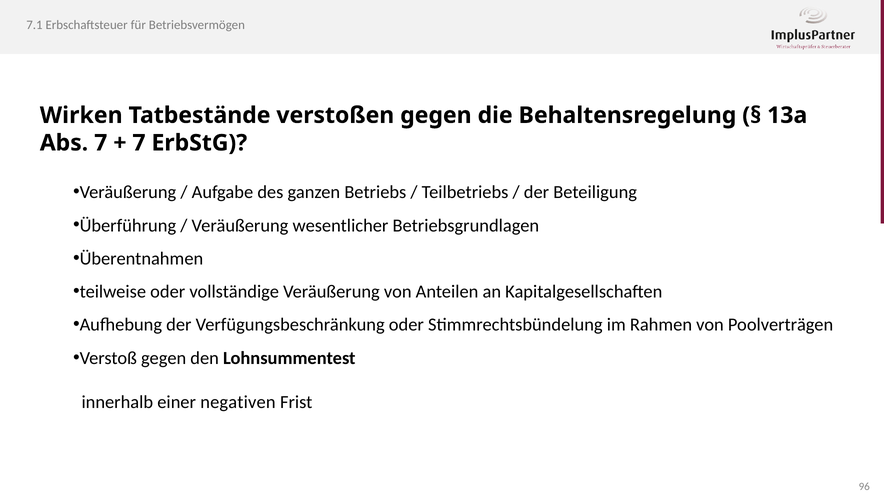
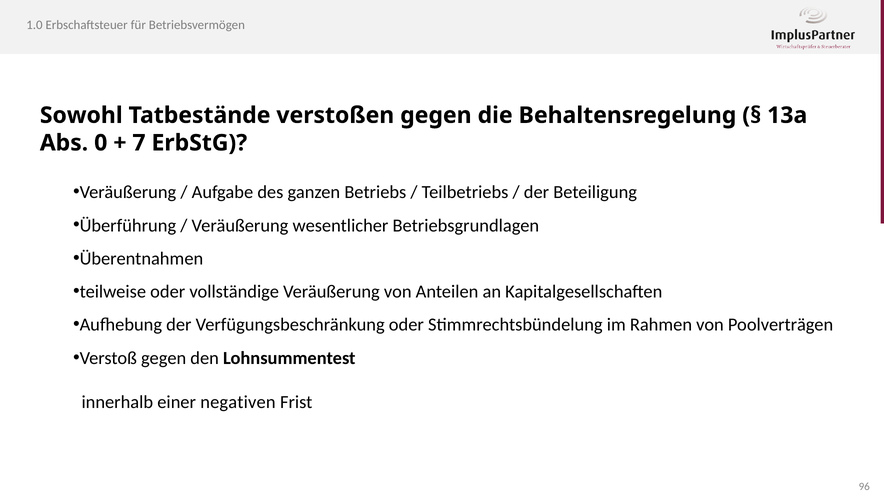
7.1: 7.1 -> 1.0
Wirken: Wirken -> Sowohl
Abs 7: 7 -> 0
